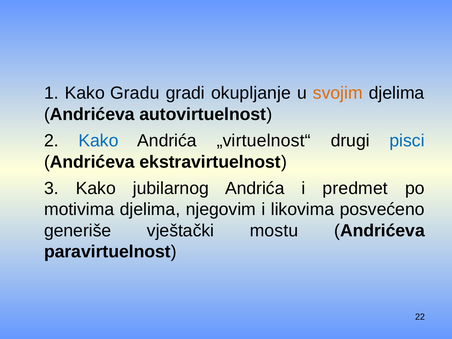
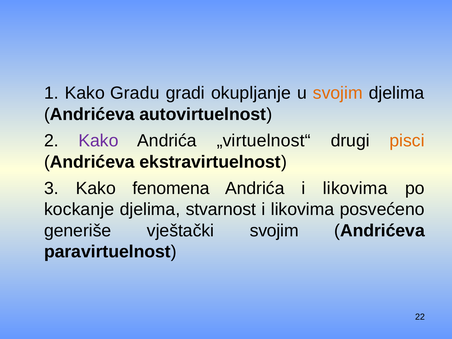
Kako at (98, 141) colour: blue -> purple
pisci colour: blue -> orange
jubilarnog: jubilarnog -> fenomena
Andrića i predmet: predmet -> likovima
motivima: motivima -> kockanje
njegovim: njegovim -> stvarnost
vještački mostu: mostu -> svojim
